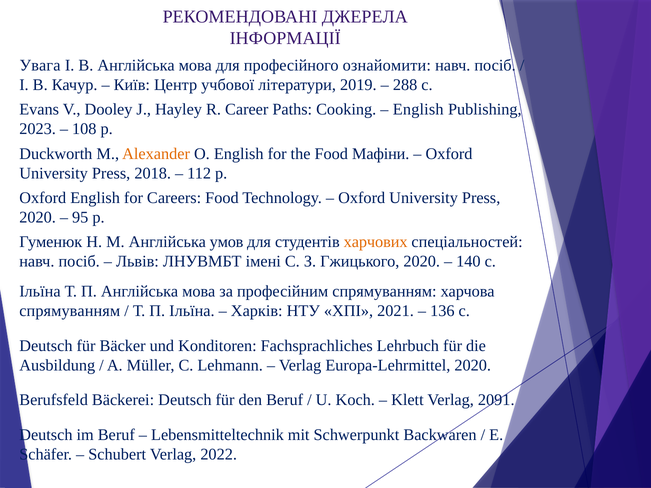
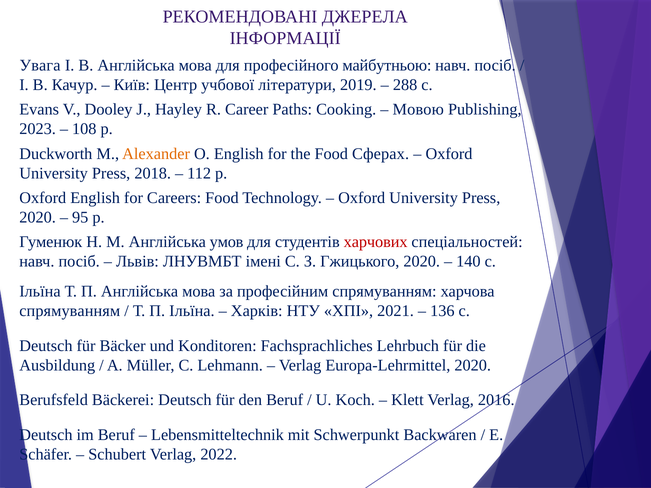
ознайомити: ознайомити -> майбутньою
English at (418, 110): English -> Мовою
Мафіни: Мафіни -> Сферах
харчових colour: orange -> red
2091: 2091 -> 2016
